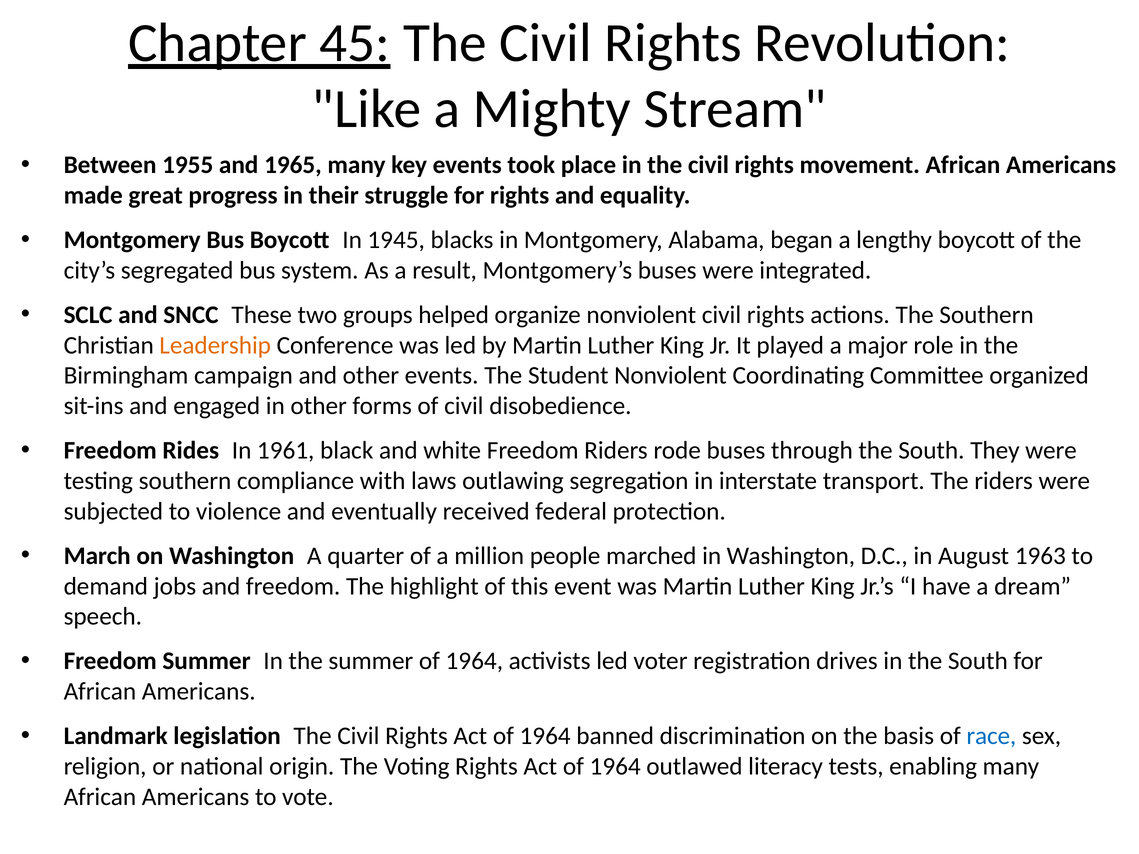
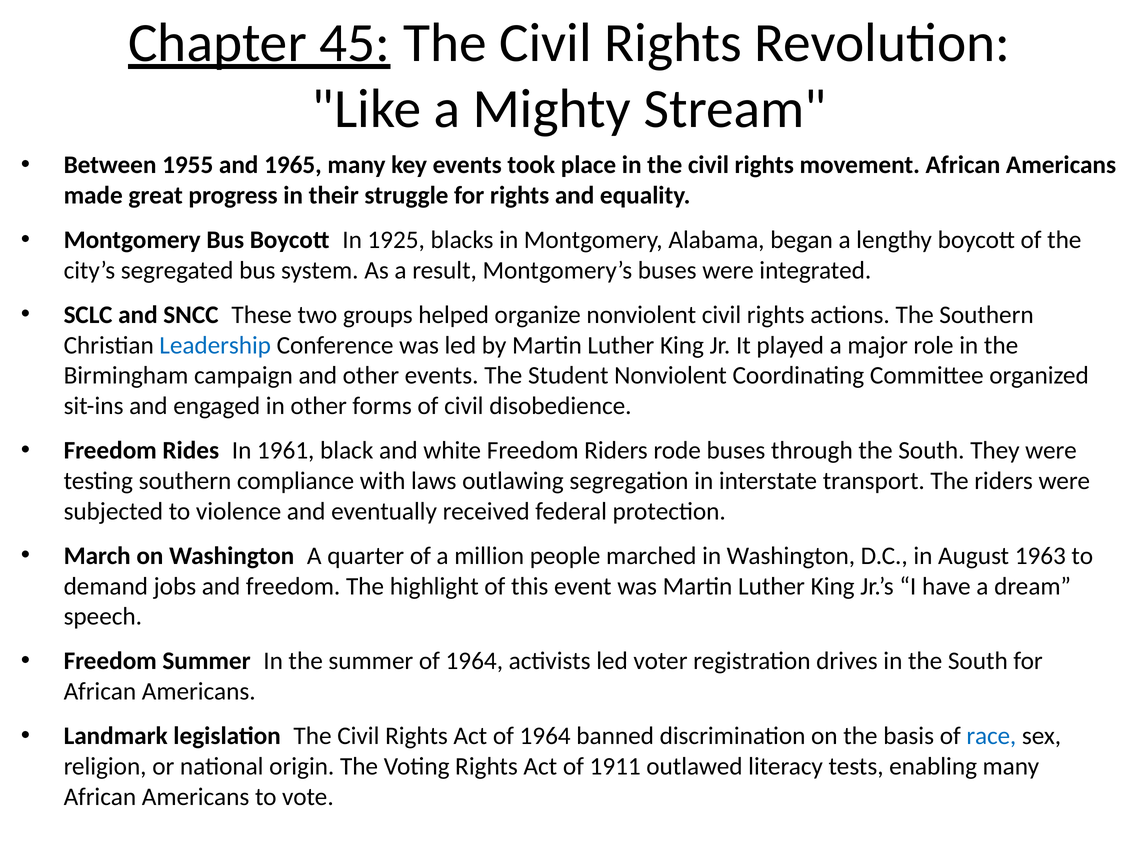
1945: 1945 -> 1925
Leadership colour: orange -> blue
1964 at (615, 767): 1964 -> 1911
